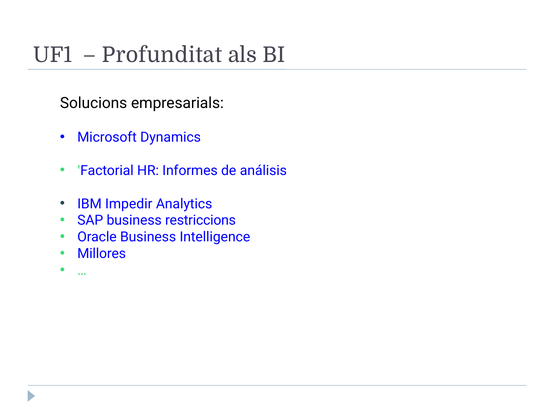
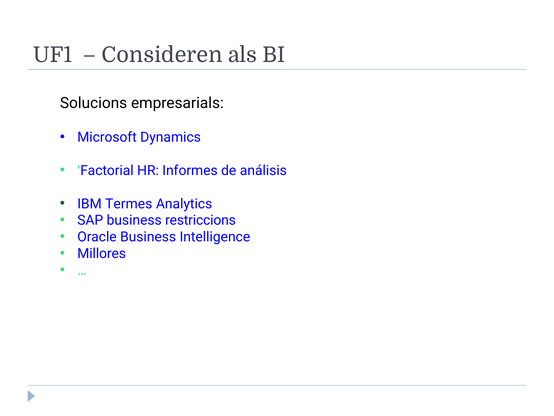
Profunditat: Profunditat -> Consideren
Impedir: Impedir -> Termes
